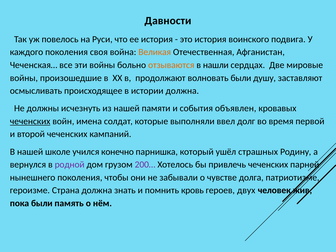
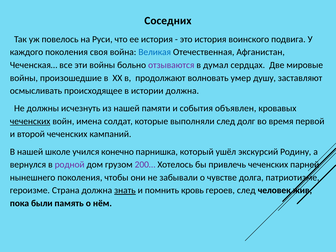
Давности: Давности -> Соседних
Великая colour: orange -> blue
отзываются colour: orange -> purple
нашли: нашли -> думал
волновать были: были -> умер
выполняли ввел: ввел -> след
страшных: страшных -> экскурсий
знать underline: none -> present
героев двух: двух -> след
